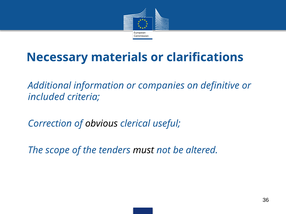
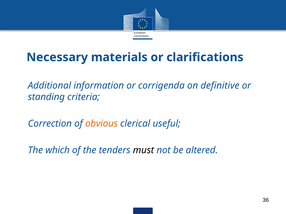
companies: companies -> corrigenda
included: included -> standing
obvious colour: black -> orange
scope: scope -> which
